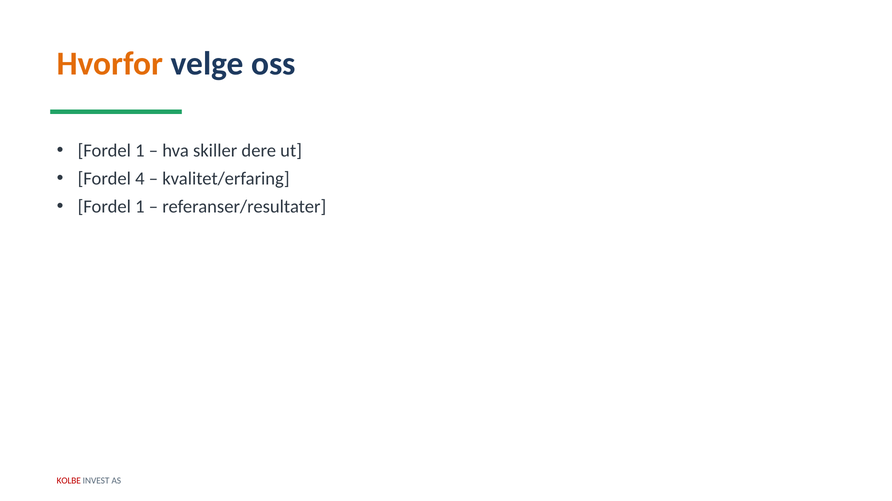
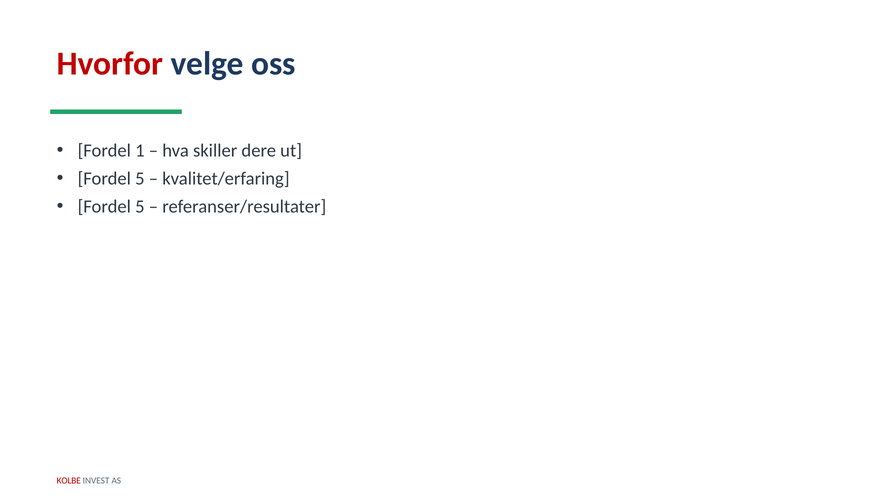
Hvorfor colour: orange -> red
4 at (140, 179): 4 -> 5
1 at (140, 207): 1 -> 5
